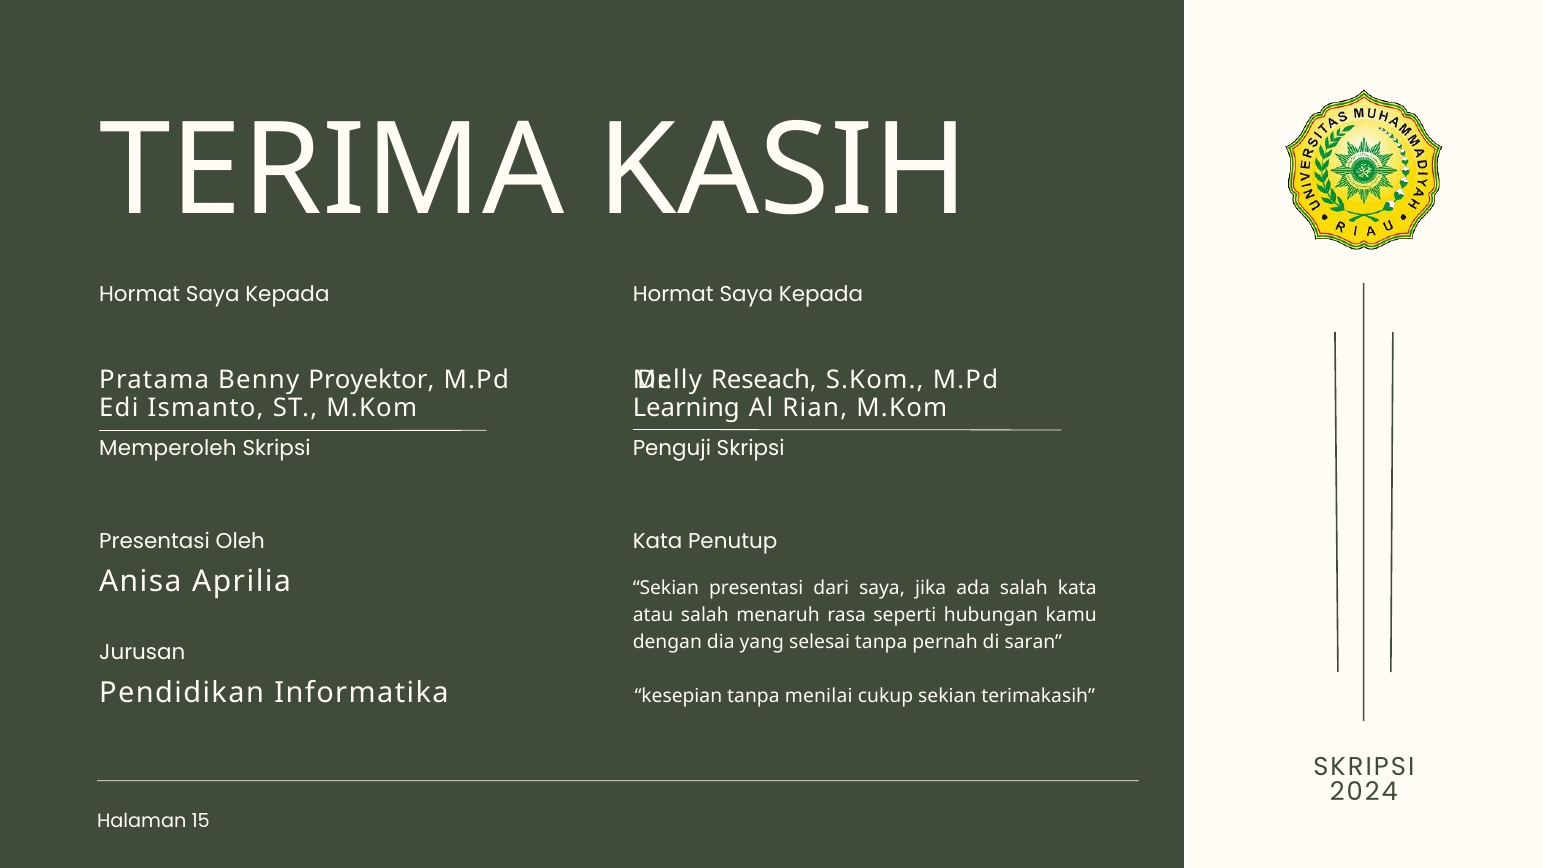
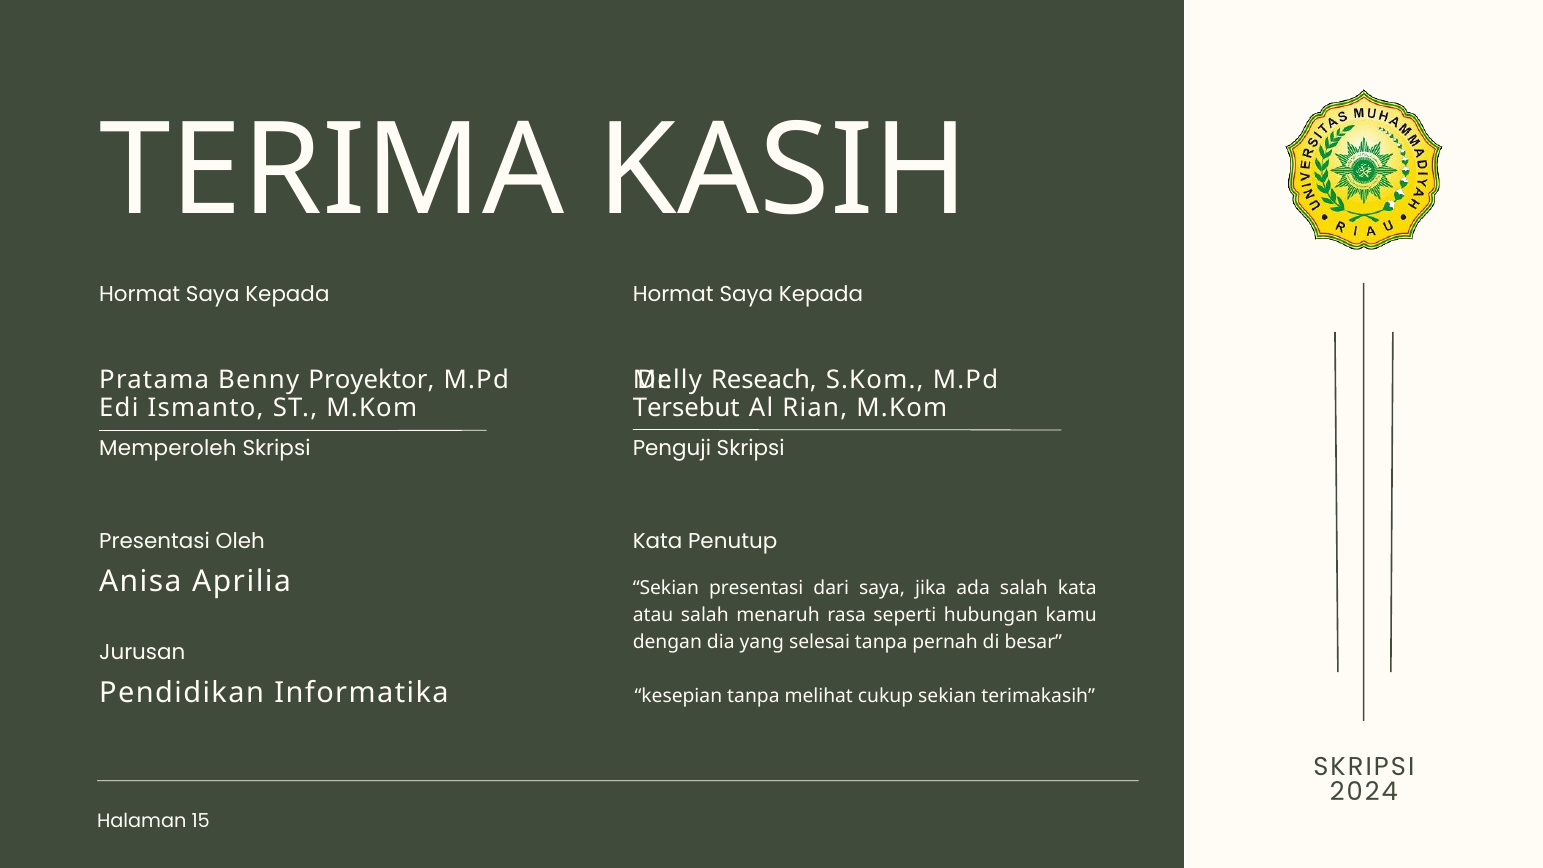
Learning: Learning -> Tersebut
saran: saran -> besar
menilai: menilai -> melihat
